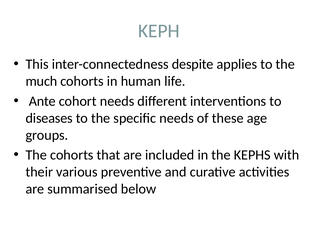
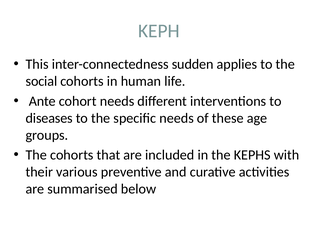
despite: despite -> sudden
much: much -> social
